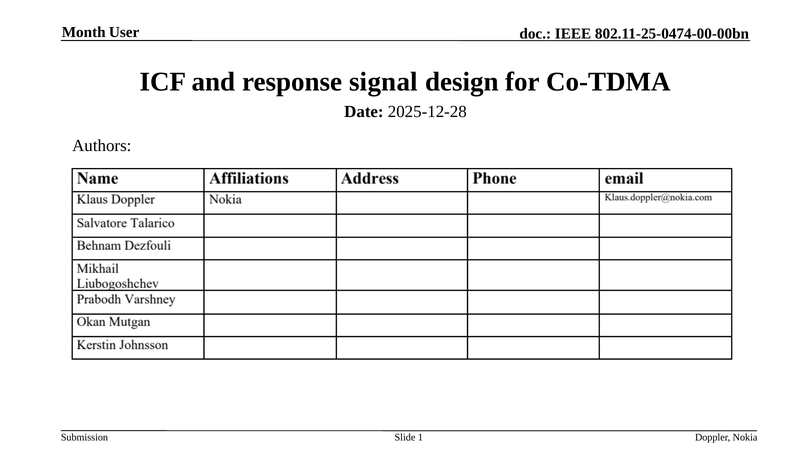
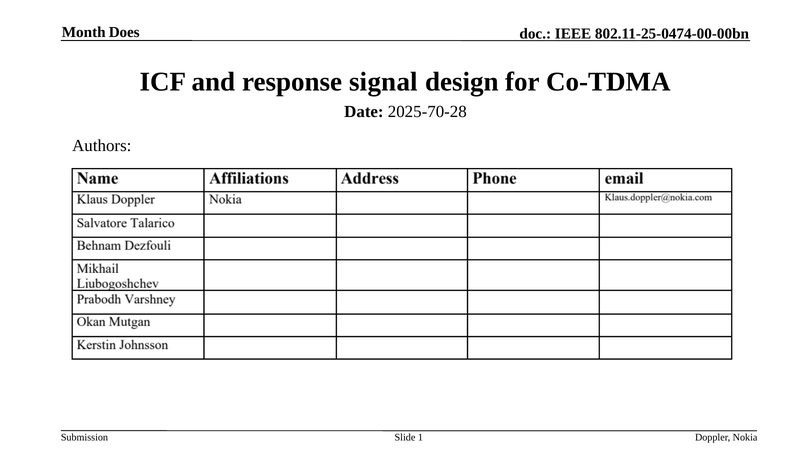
User: User -> Does
2025-12-28: 2025-12-28 -> 2025-70-28
